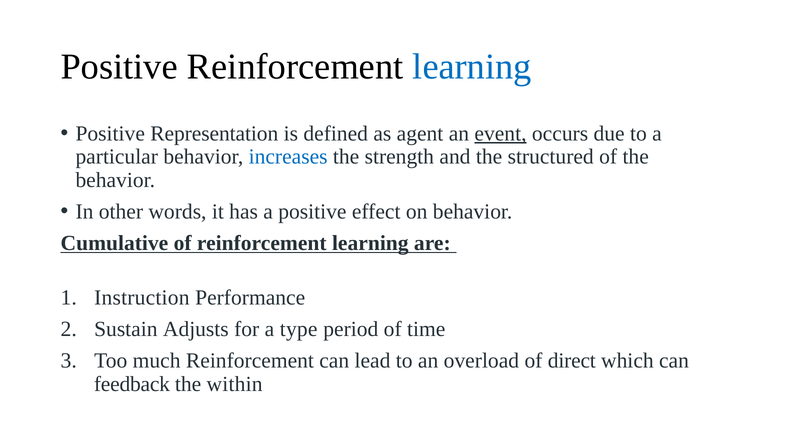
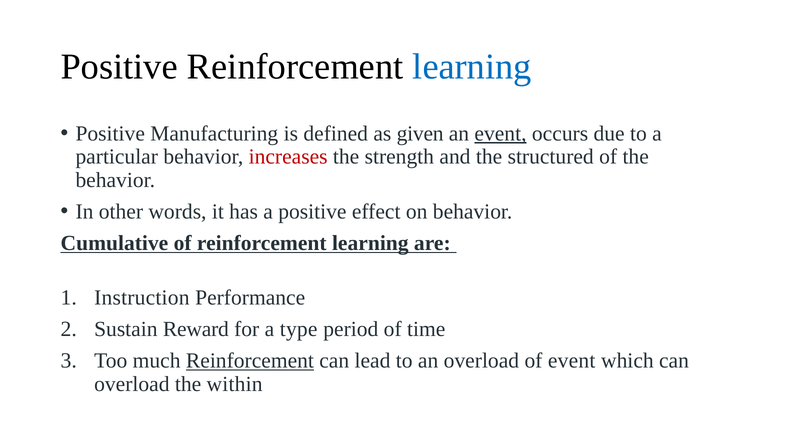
Representation: Representation -> Manufacturing
agent: agent -> given
increases colour: blue -> red
Adjusts: Adjusts -> Reward
Reinforcement at (250, 361) underline: none -> present
of direct: direct -> event
feedback at (132, 384): feedback -> overload
